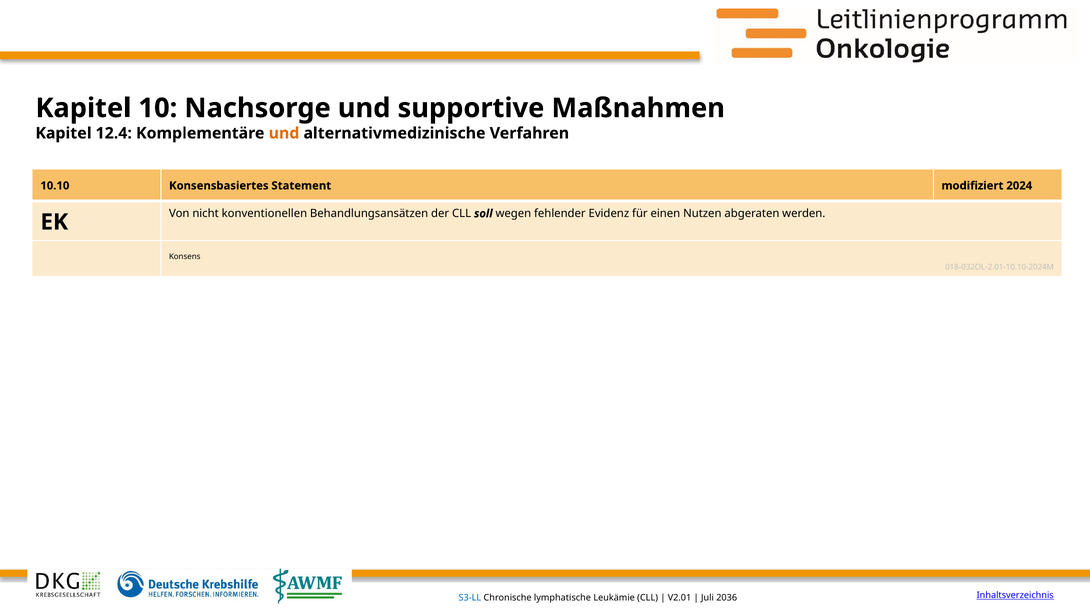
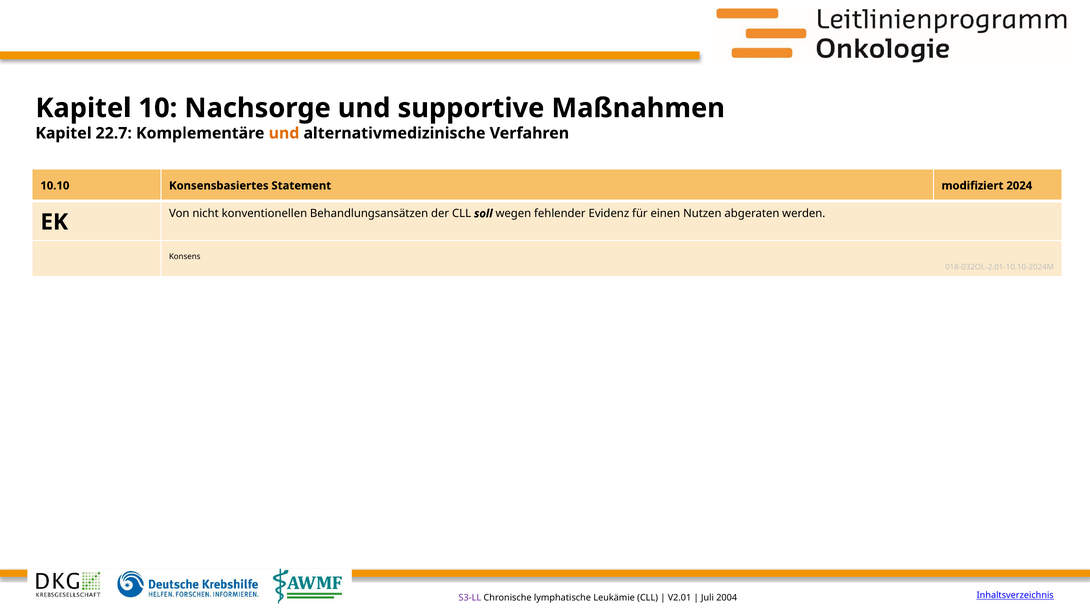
12.4: 12.4 -> 22.7
S3-LL colour: blue -> purple
2036: 2036 -> 2004
